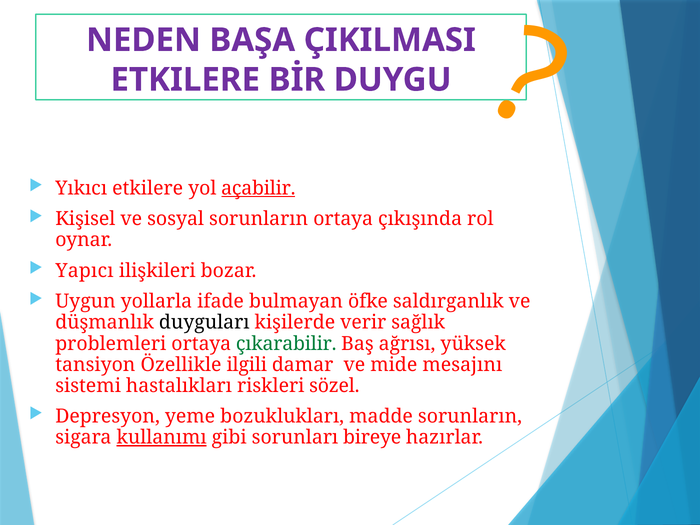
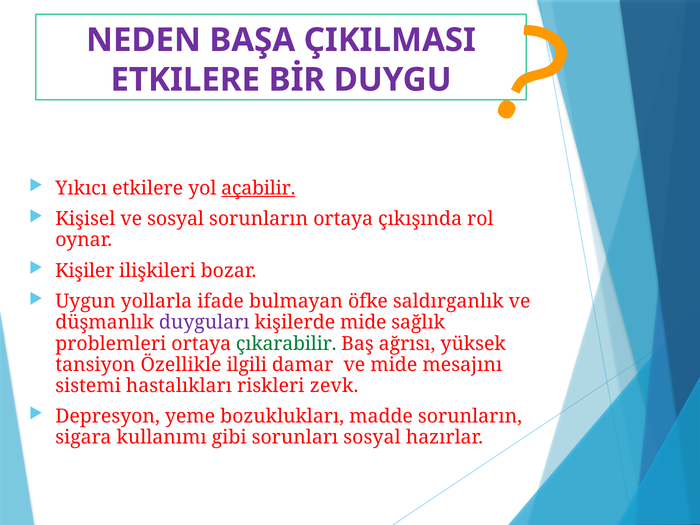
Yapıcı: Yapıcı -> Kişiler
duyguları colour: black -> purple
kişilerde verir: verir -> mide
sözel: sözel -> zevk
kullanımı underline: present -> none
sorunları bireye: bireye -> sosyal
